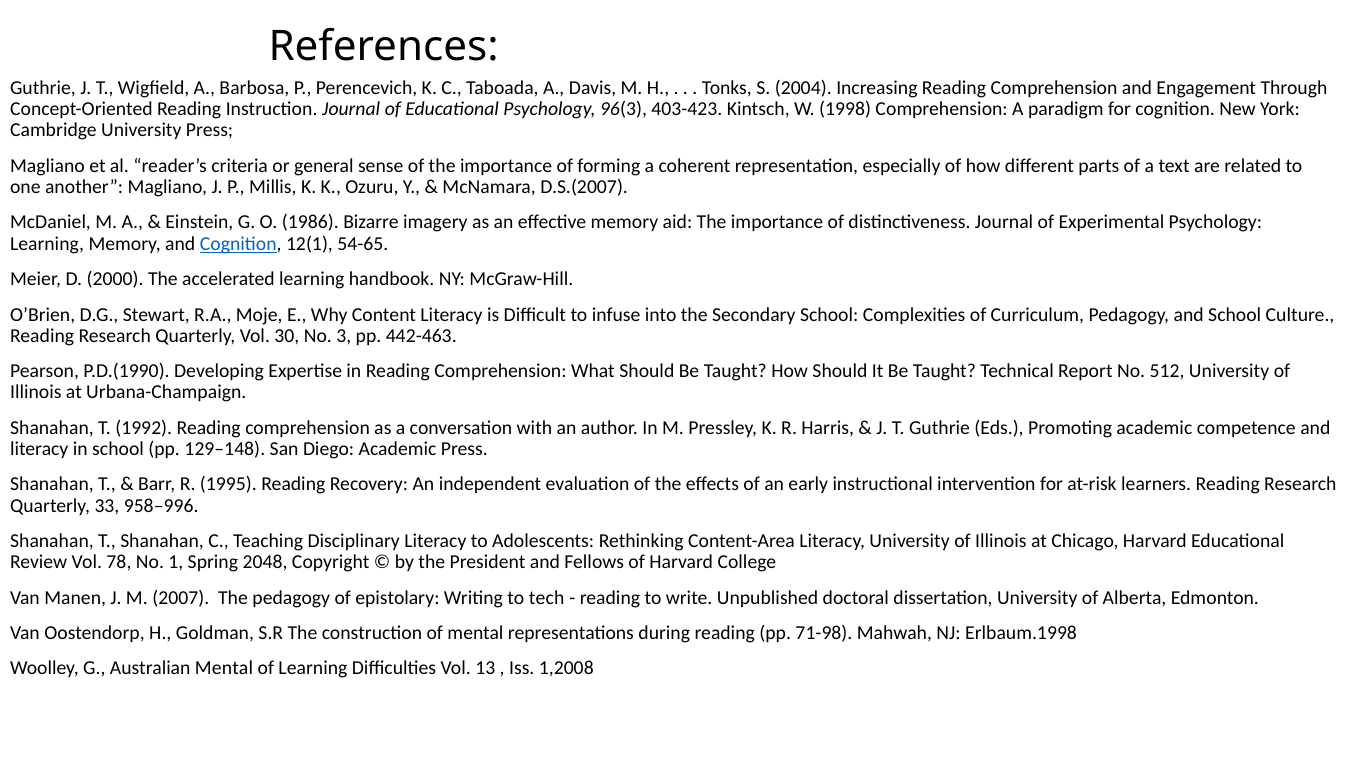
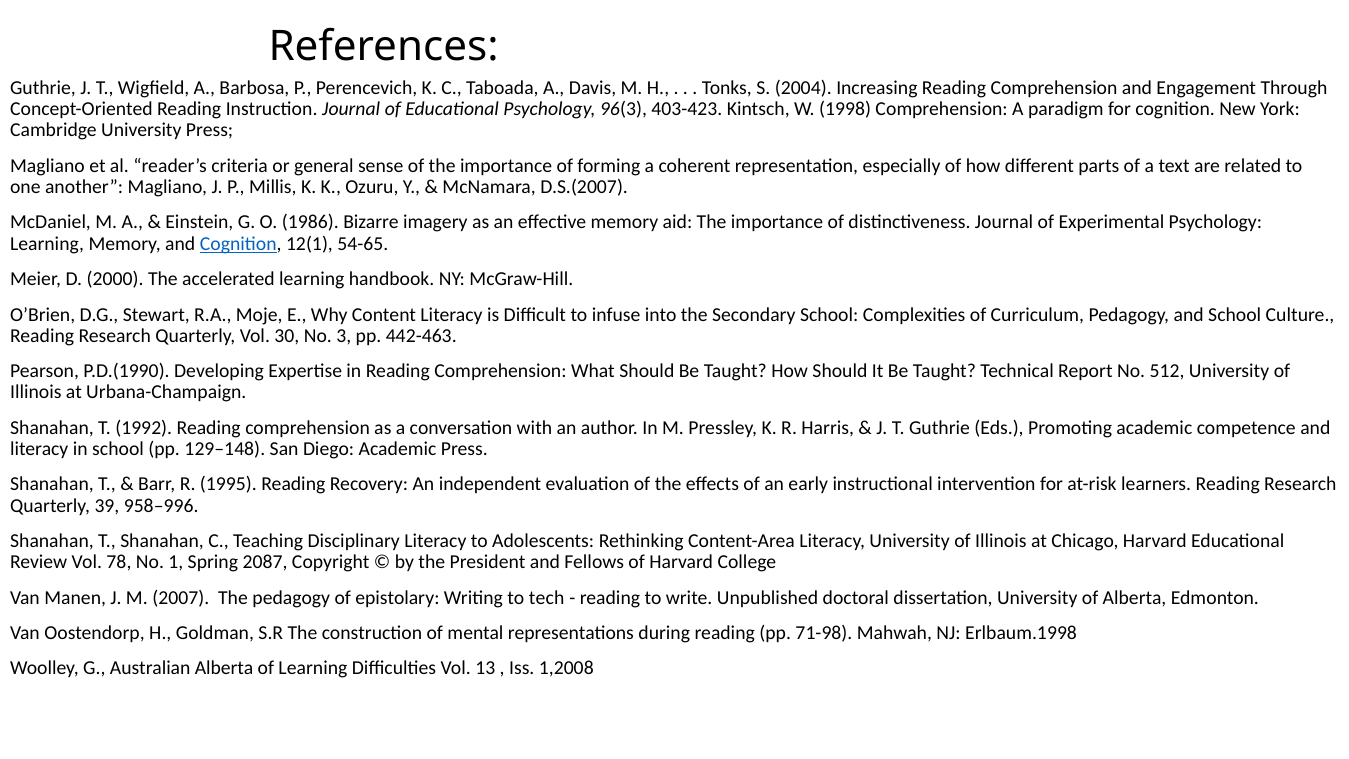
33: 33 -> 39
2048: 2048 -> 2087
Australian Mental: Mental -> Alberta
